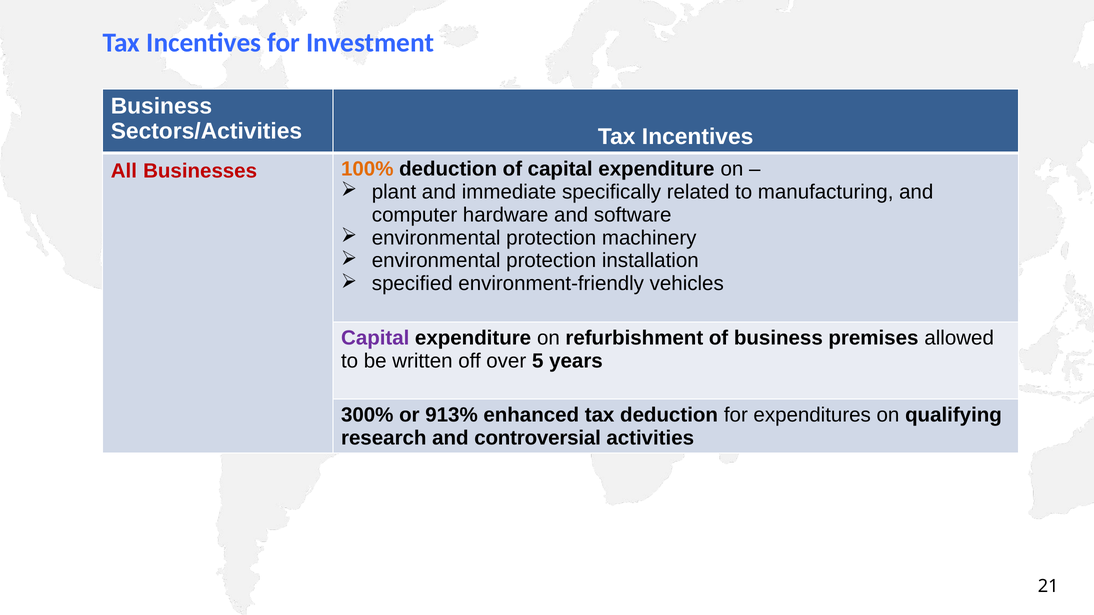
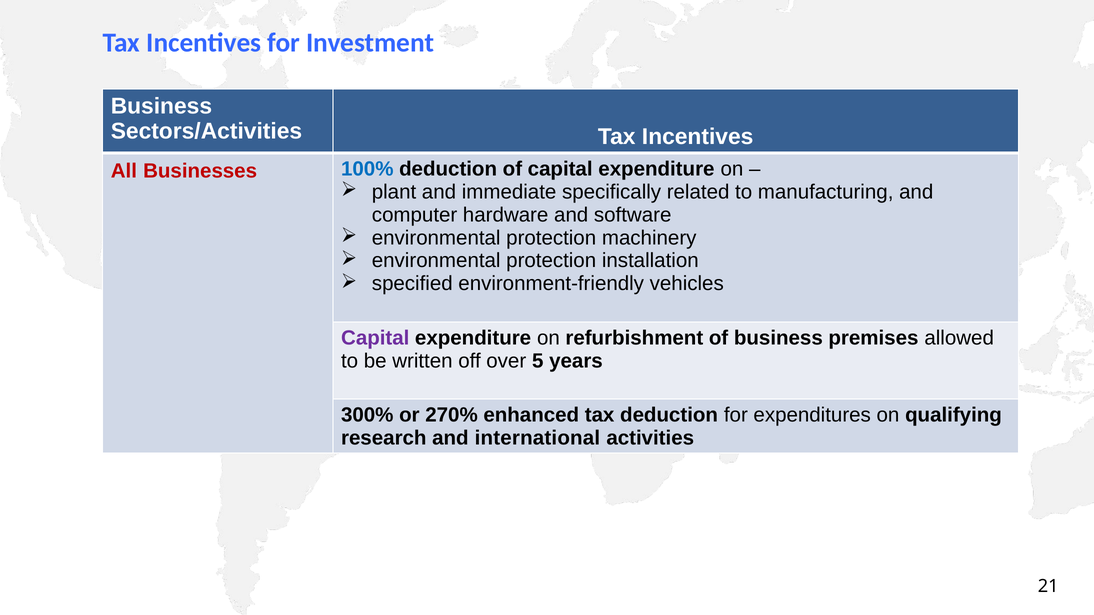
100% colour: orange -> blue
913%: 913% -> 270%
controversial: controversial -> international
